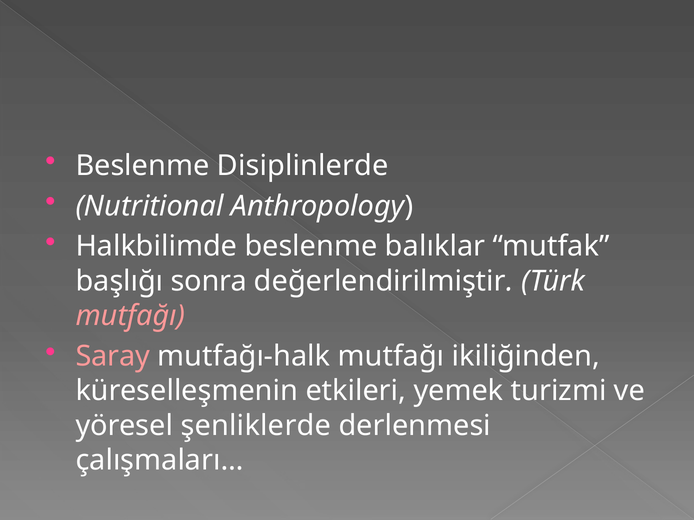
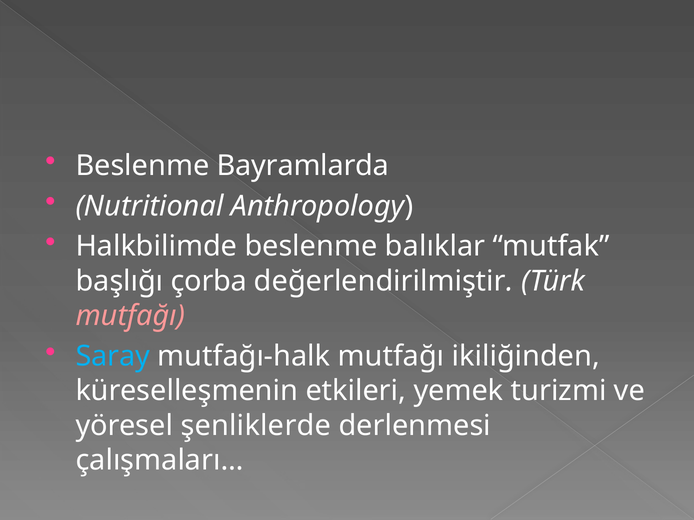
Disiplinlerde: Disiplinlerde -> Bayramlarda
sonra: sonra -> çorba
Saray colour: pink -> light blue
